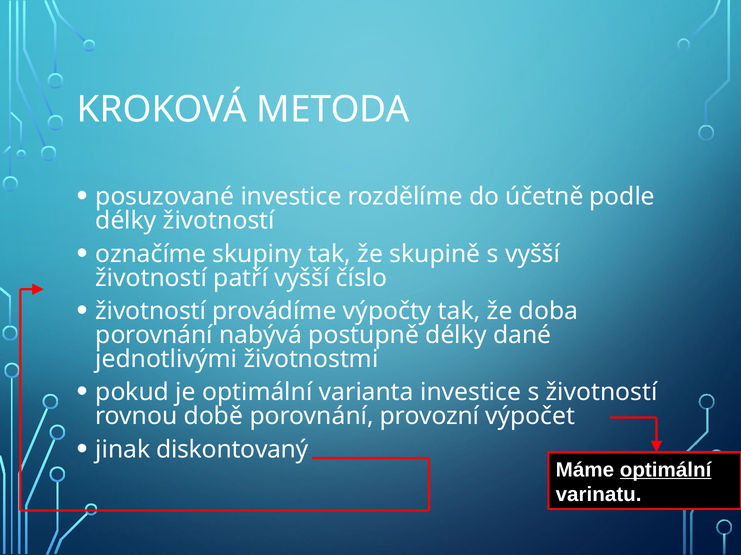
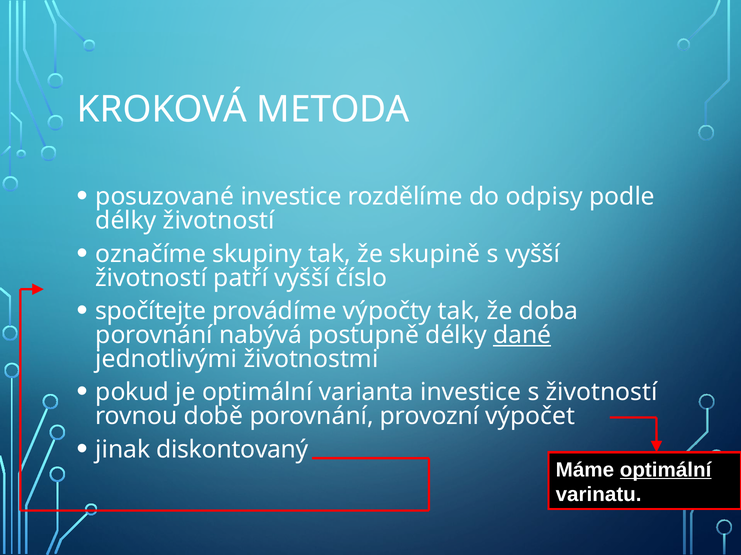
účetně: účetně -> odpisy
životností at (151, 312): životností -> spočítejte
dané underline: none -> present
